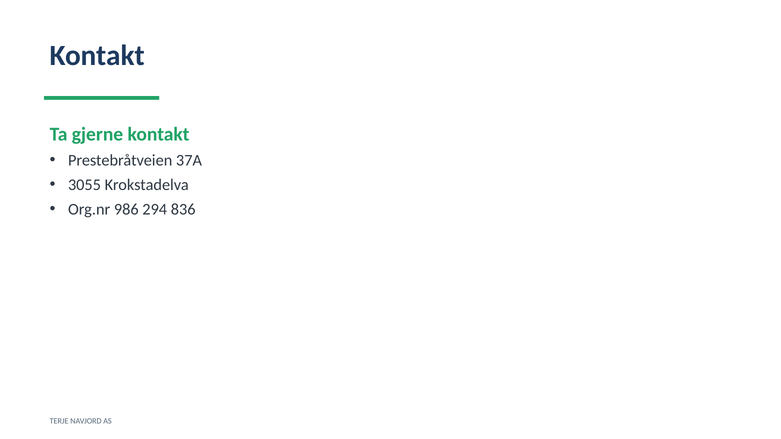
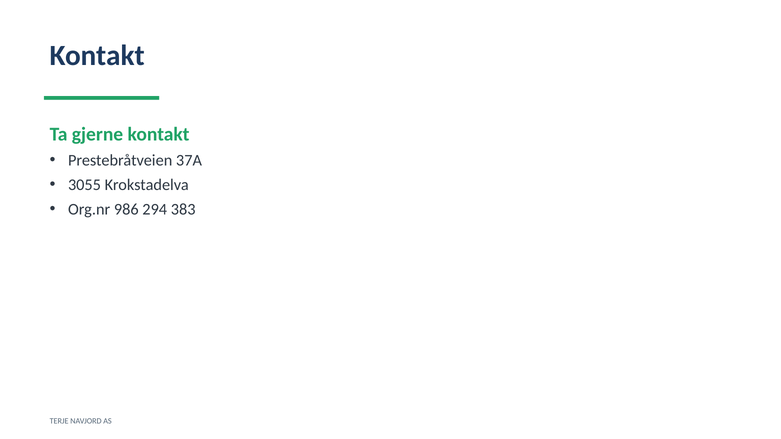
836: 836 -> 383
